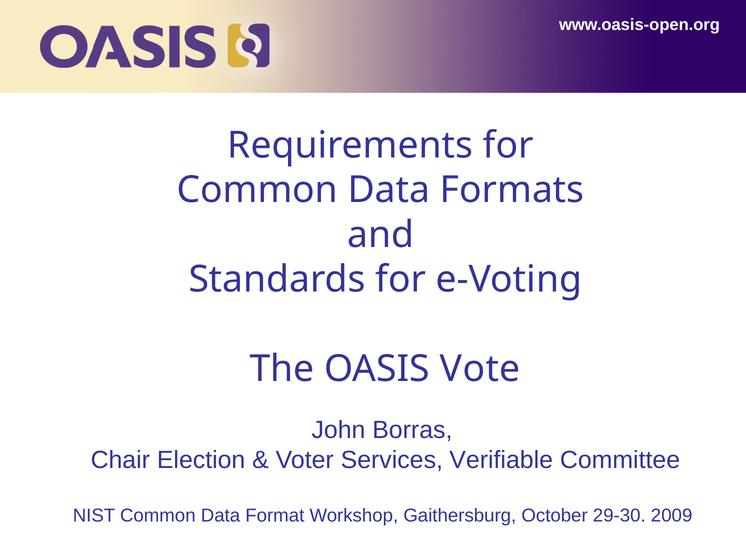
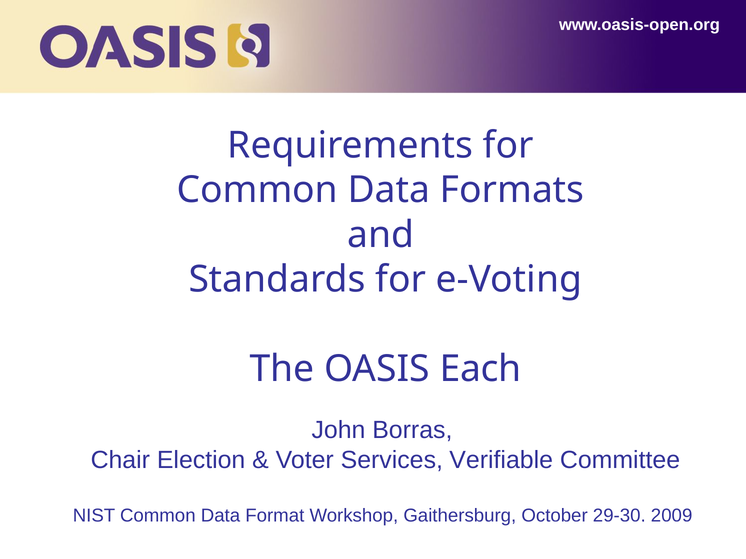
Vote: Vote -> Each
